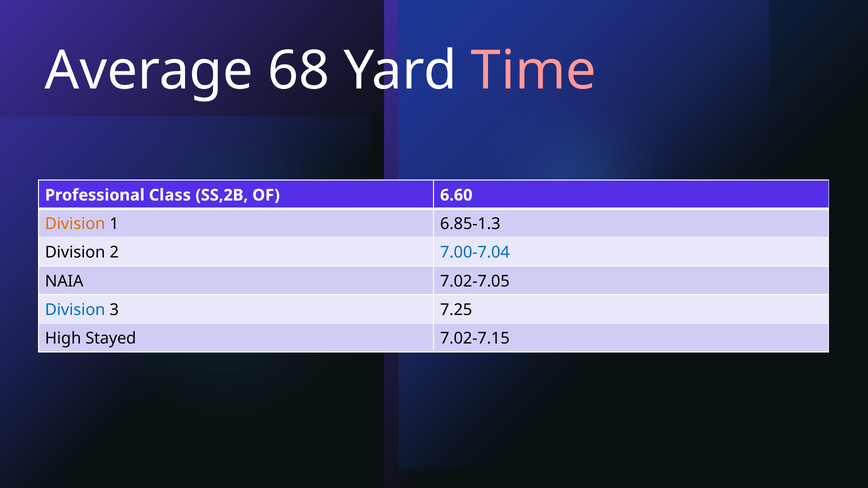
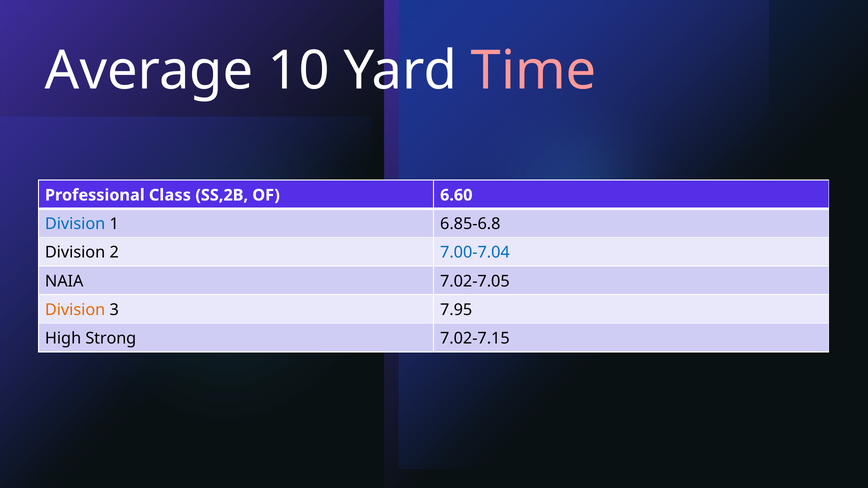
68: 68 -> 10
Division at (75, 224) colour: orange -> blue
6.85-1.3: 6.85-1.3 -> 6.85-6.8
Division at (75, 310) colour: blue -> orange
7.25: 7.25 -> 7.95
Stayed: Stayed -> Strong
